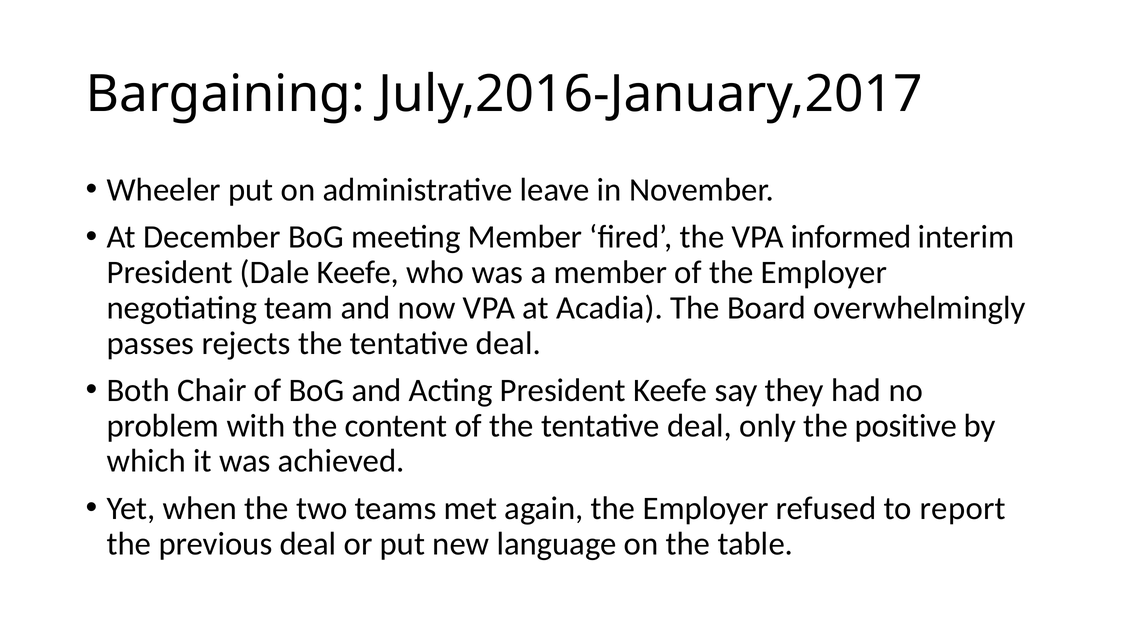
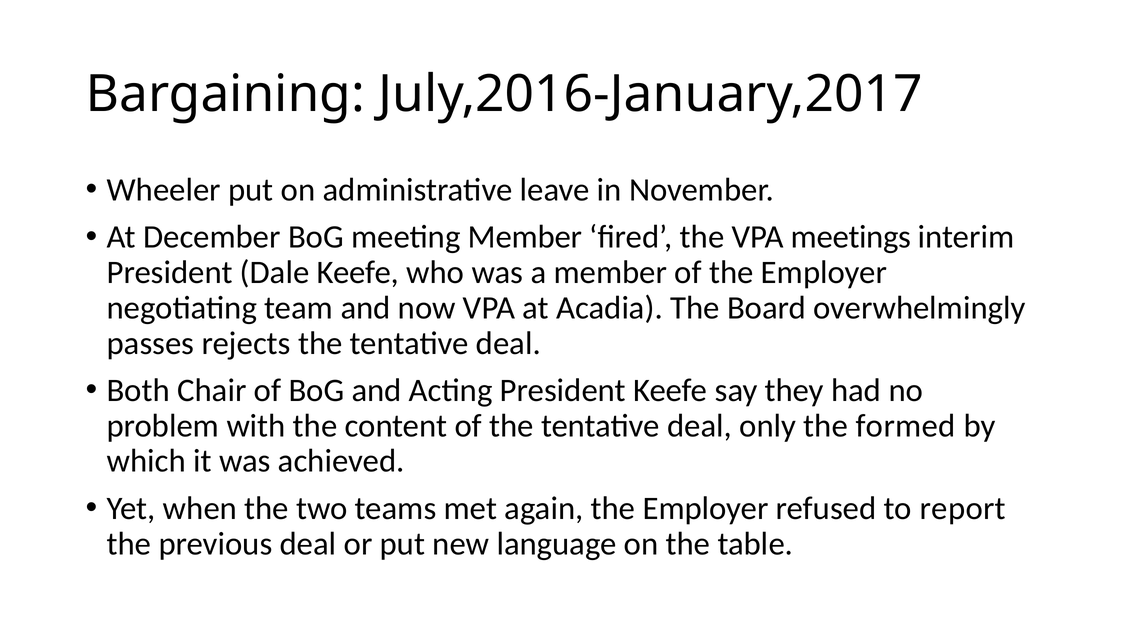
informed: informed -> meetings
positive: positive -> formed
